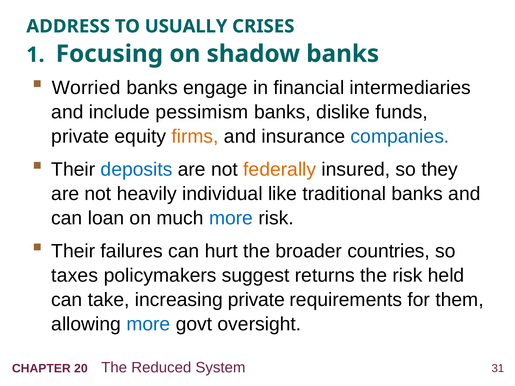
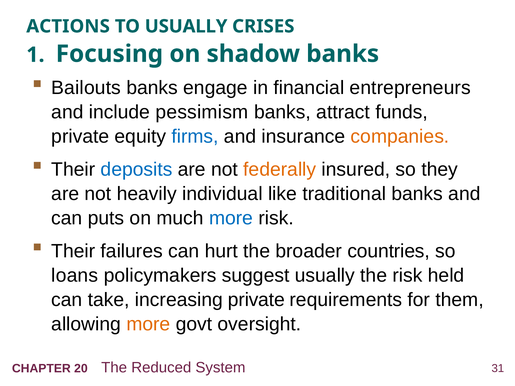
ADDRESS: ADDRESS -> ACTIONS
Worried: Worried -> Bailouts
intermediaries: intermediaries -> entrepreneurs
dislike: dislike -> attract
firms colour: orange -> blue
companies colour: blue -> orange
loan: loan -> puts
taxes: taxes -> loans
suggest returns: returns -> usually
more at (148, 324) colour: blue -> orange
